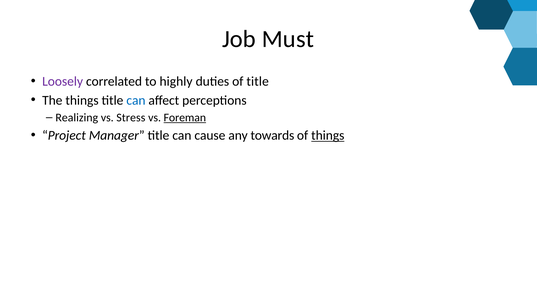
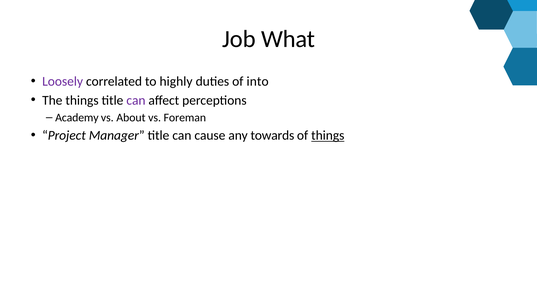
Must: Must -> What
of title: title -> into
can at (136, 100) colour: blue -> purple
Realizing: Realizing -> Academy
Stress: Stress -> About
Foreman underline: present -> none
